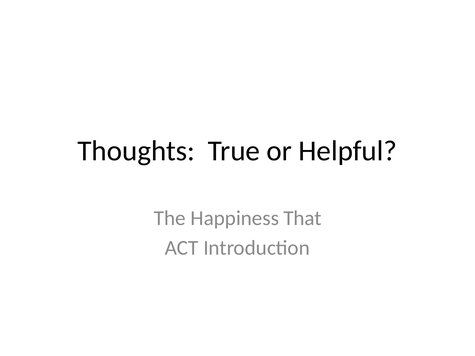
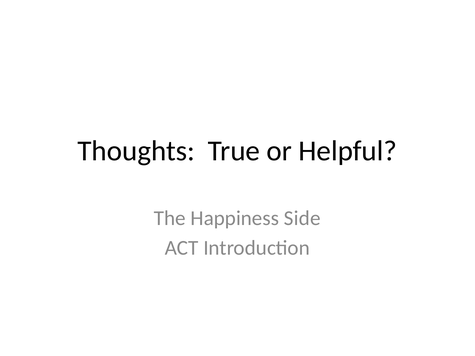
That: That -> Side
